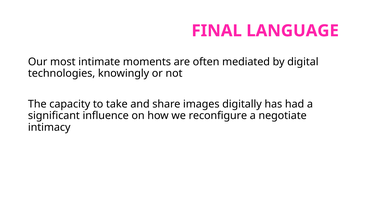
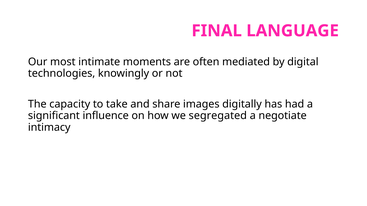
reconfigure: reconfigure -> segregated
